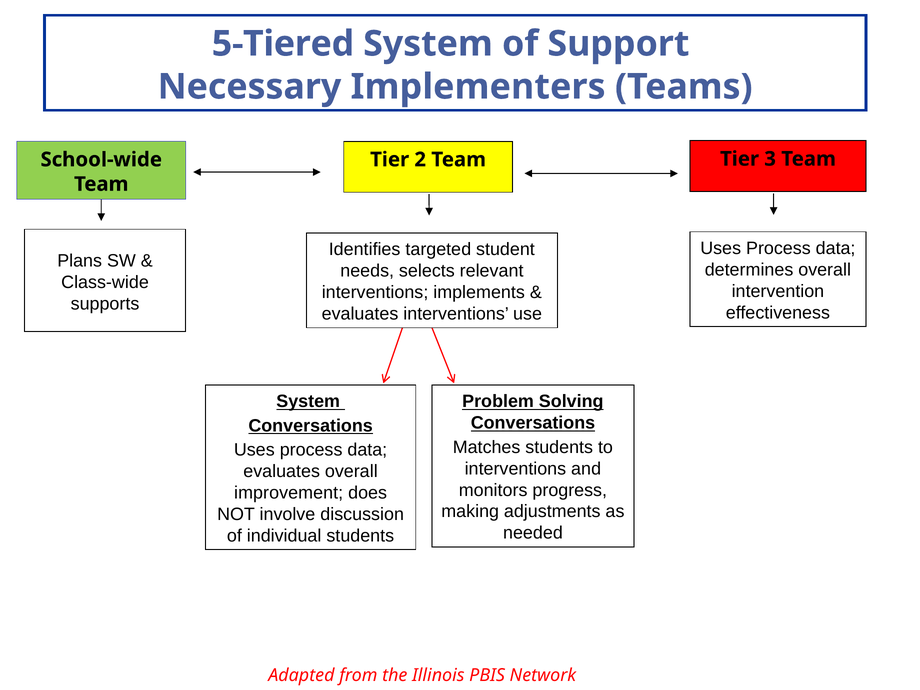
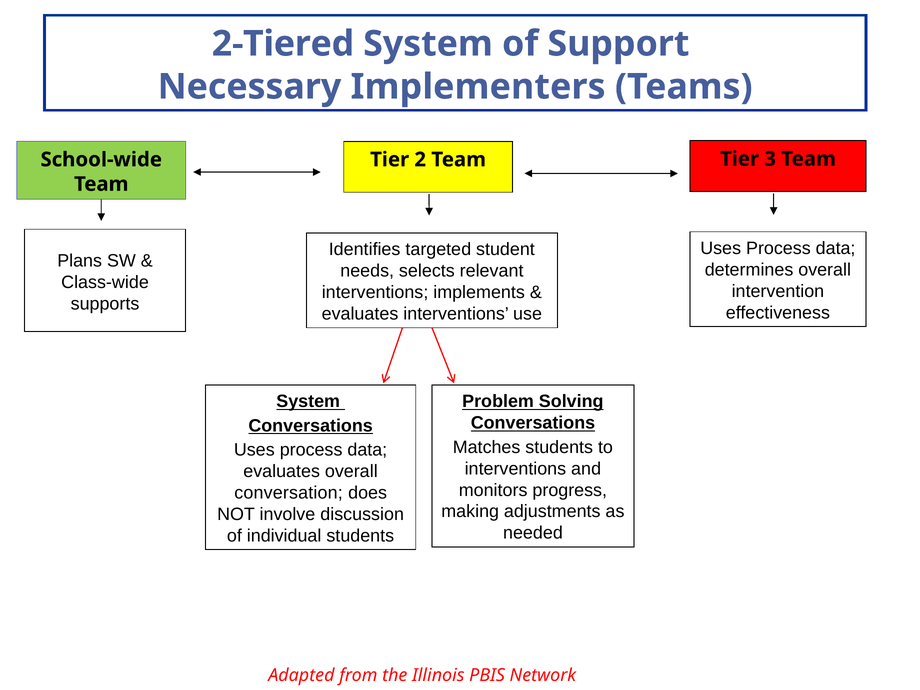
5-Tiered: 5-Tiered -> 2-Tiered
improvement: improvement -> conversation
